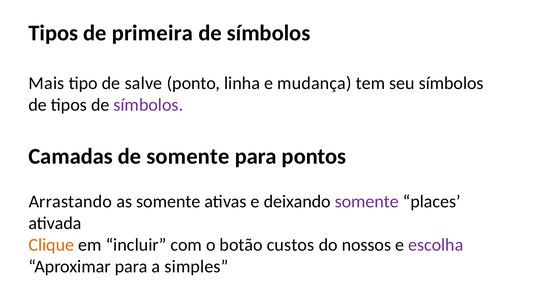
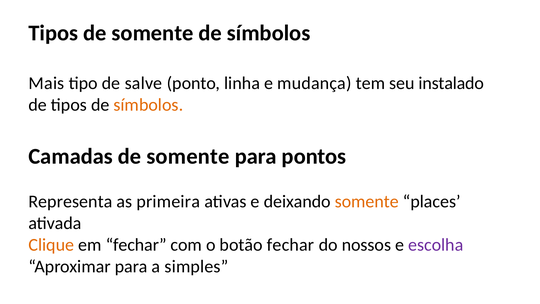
Tipos de primeira: primeira -> somente
seu símbolos: símbolos -> instalado
símbolos at (148, 105) colour: purple -> orange
Arrastando: Arrastando -> Representa
as somente: somente -> primeira
somente at (367, 201) colour: purple -> orange
em incluir: incluir -> fechar
botão custos: custos -> fechar
